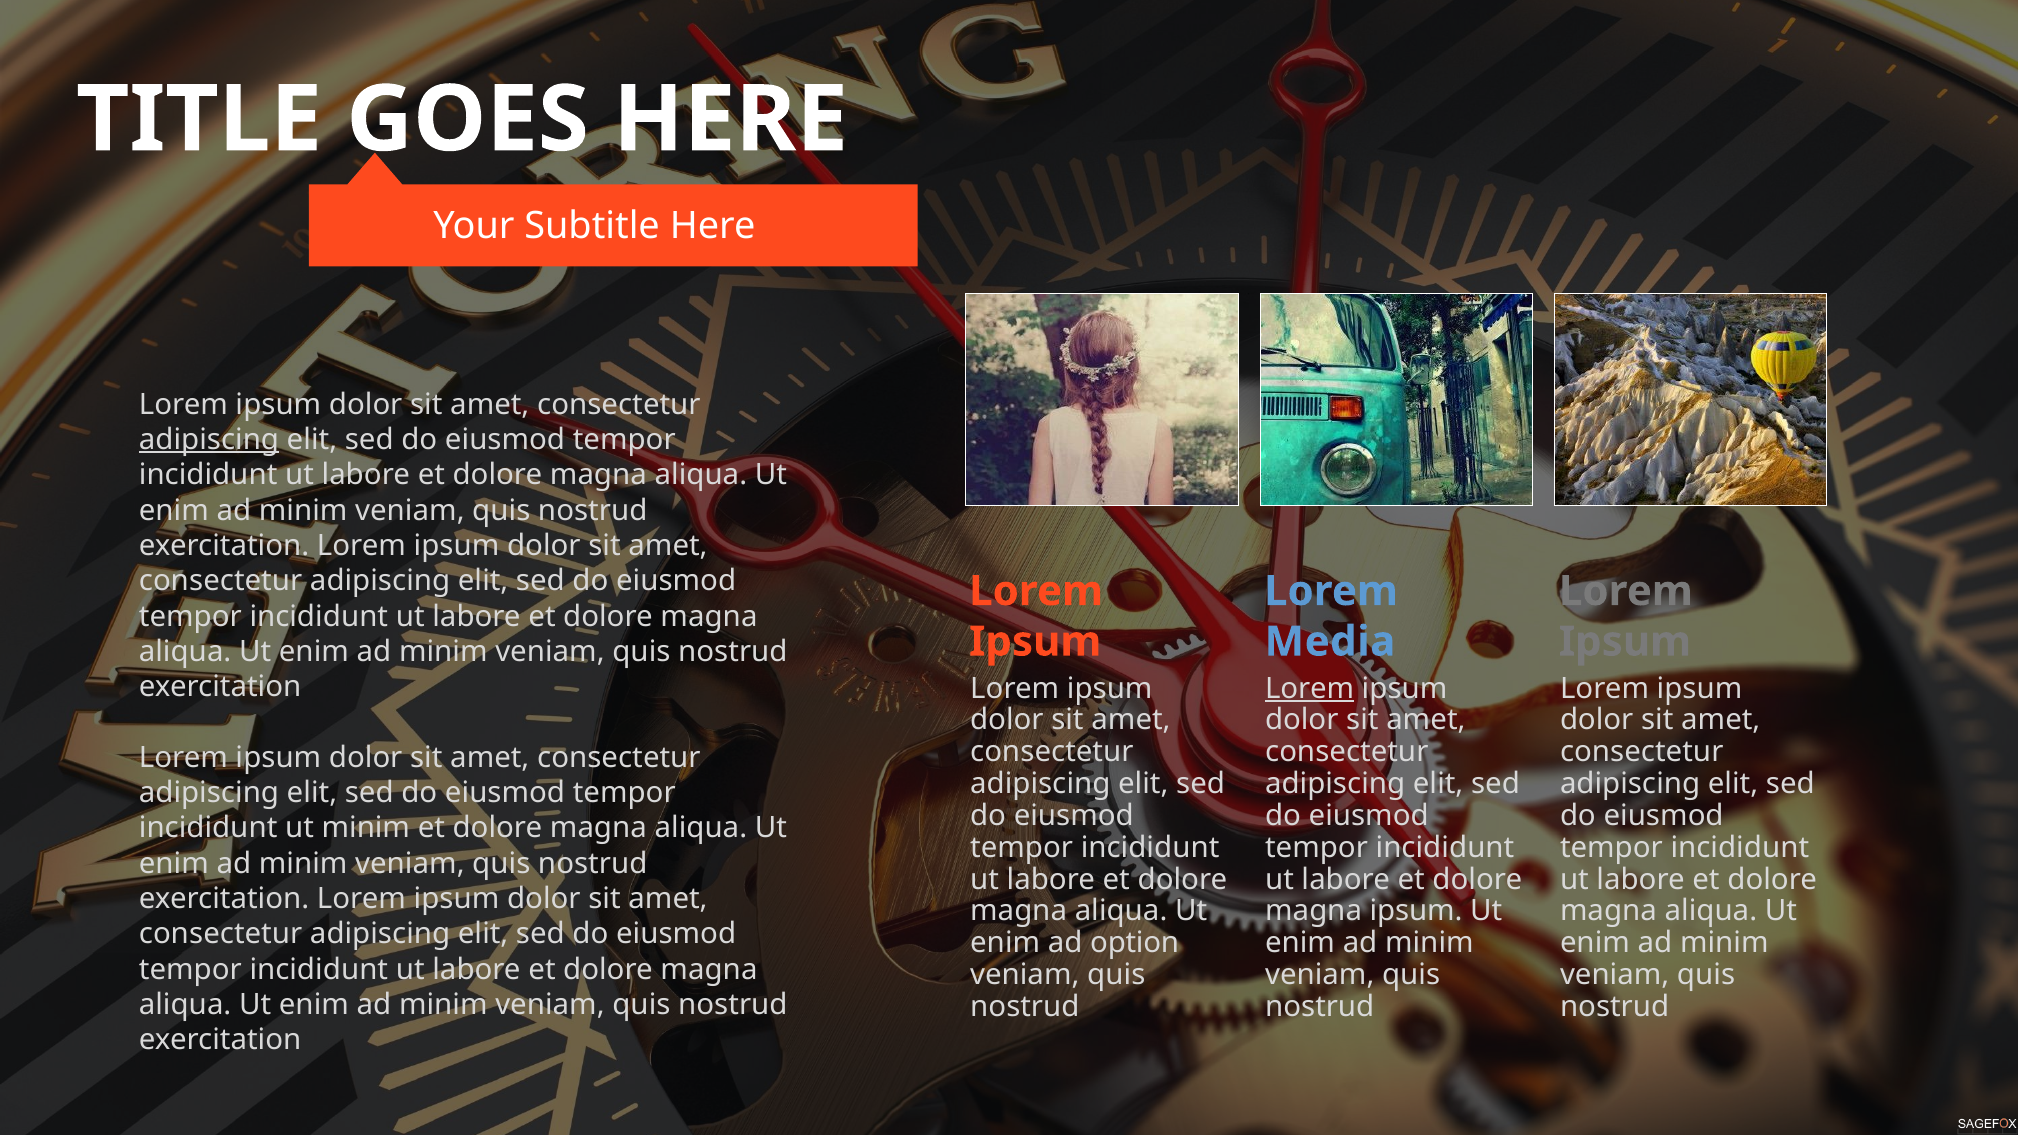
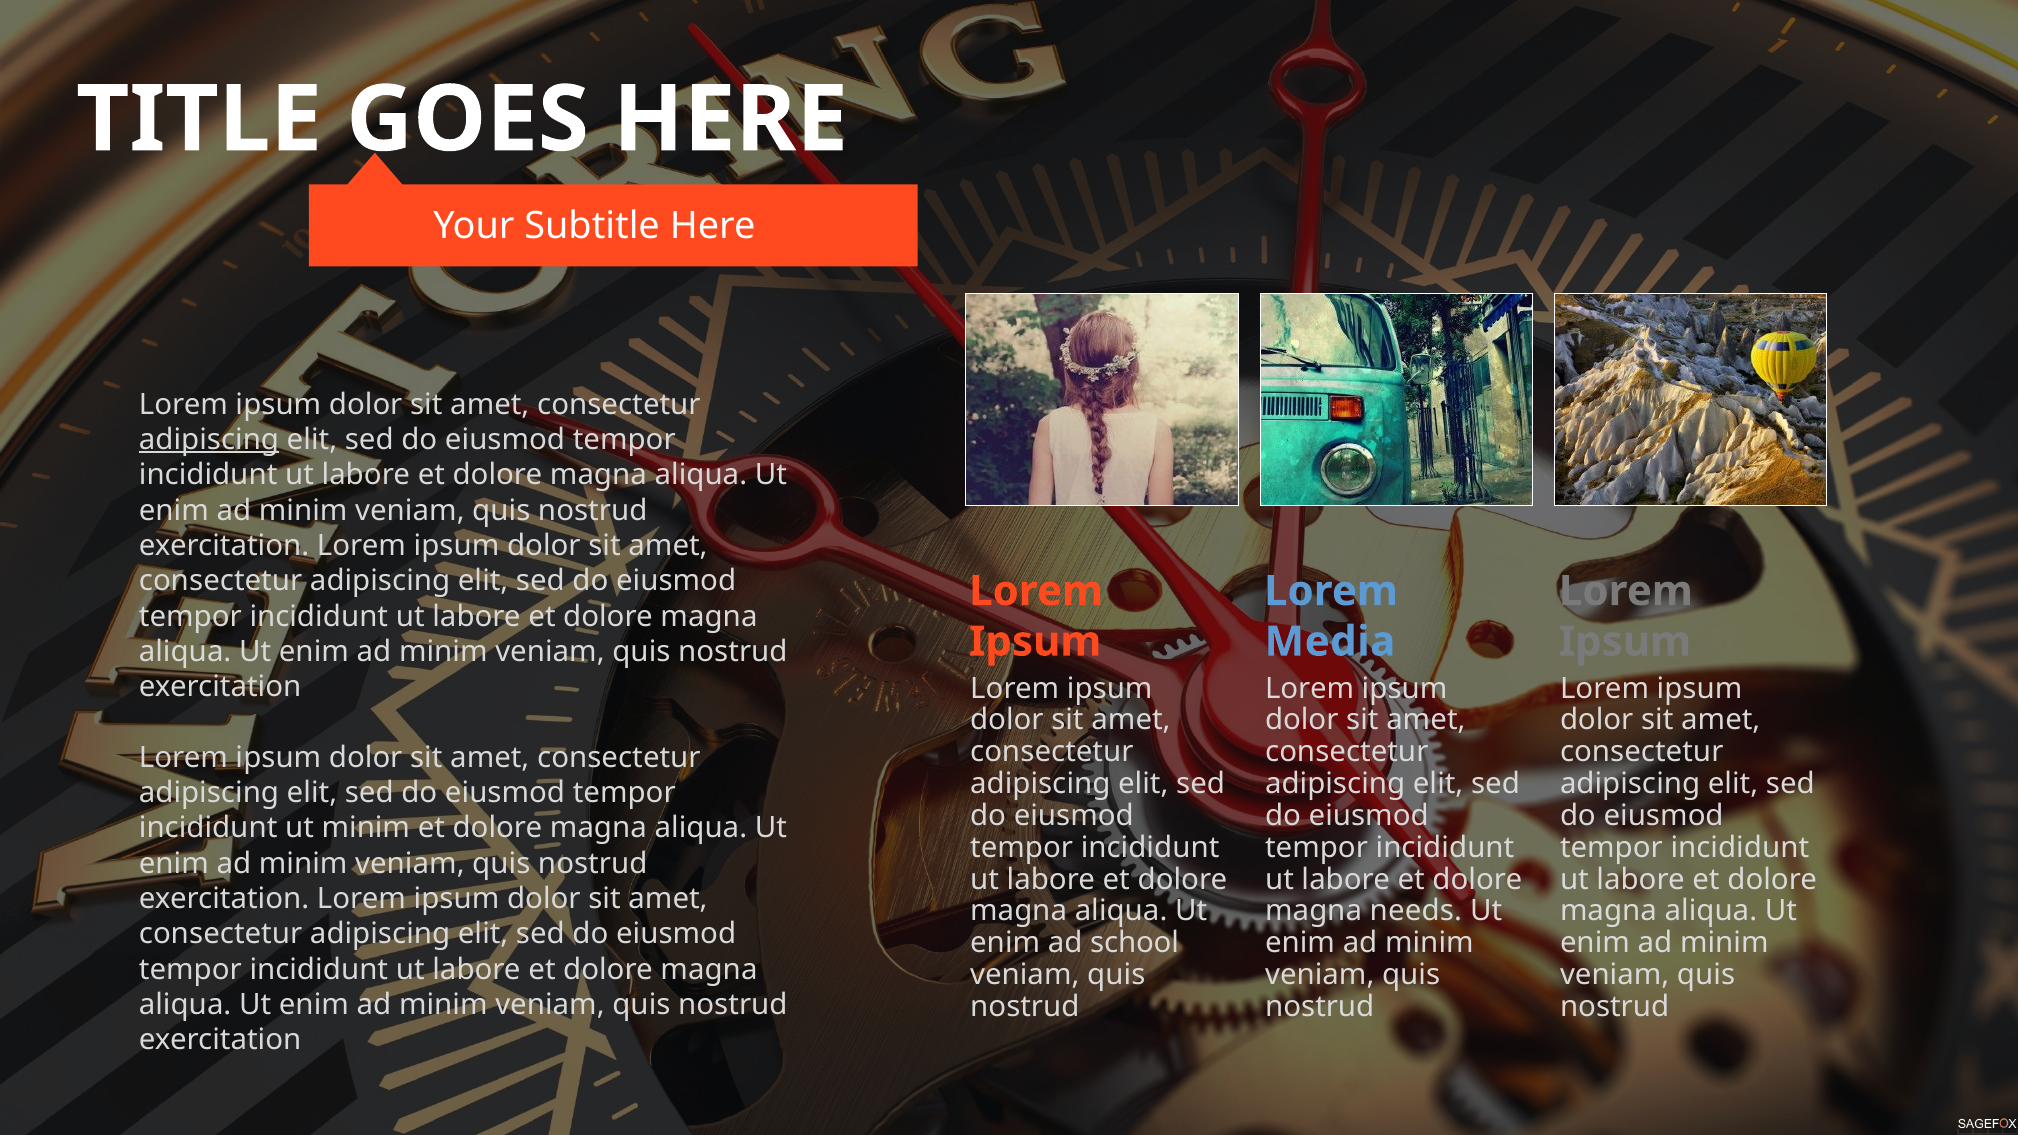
Lorem at (1310, 689) underline: present -> none
magna ipsum: ipsum -> needs
option: option -> school
